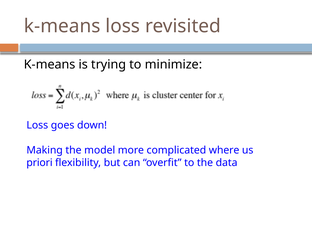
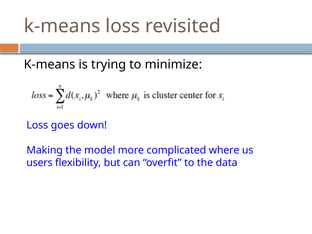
priori: priori -> users
